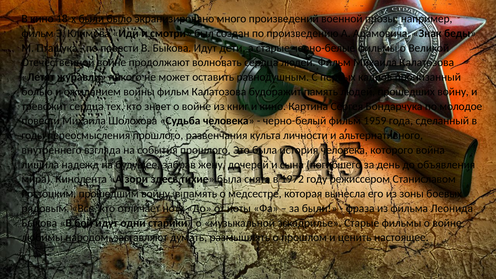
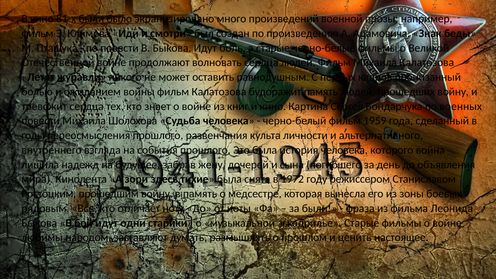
18-х: 18-х -> 81-х
дети: дети -> боль
молодое: молодое -> военных
